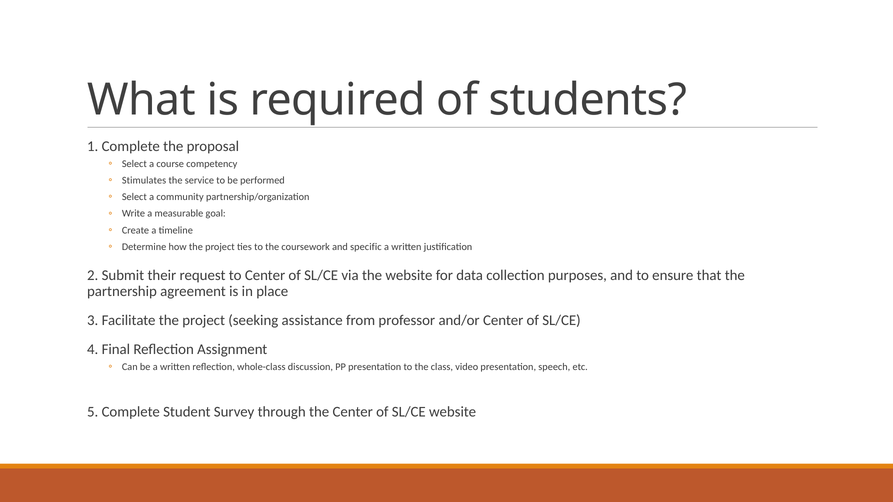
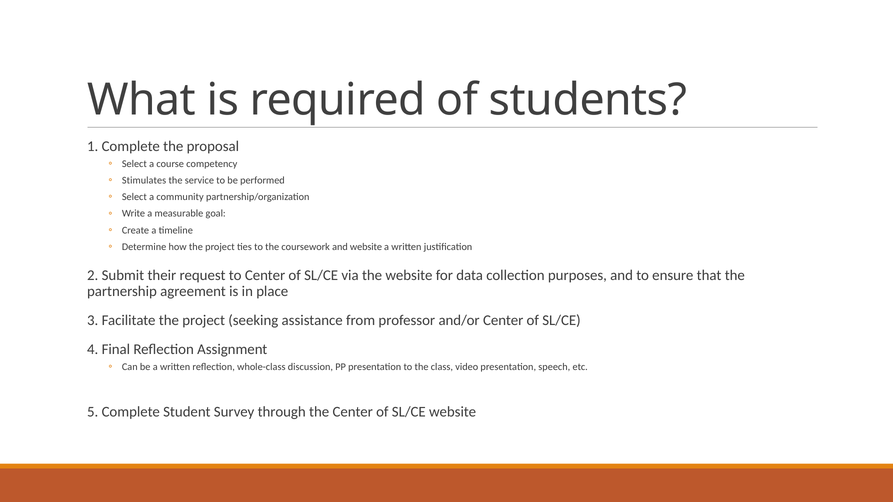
and specific: specific -> website
